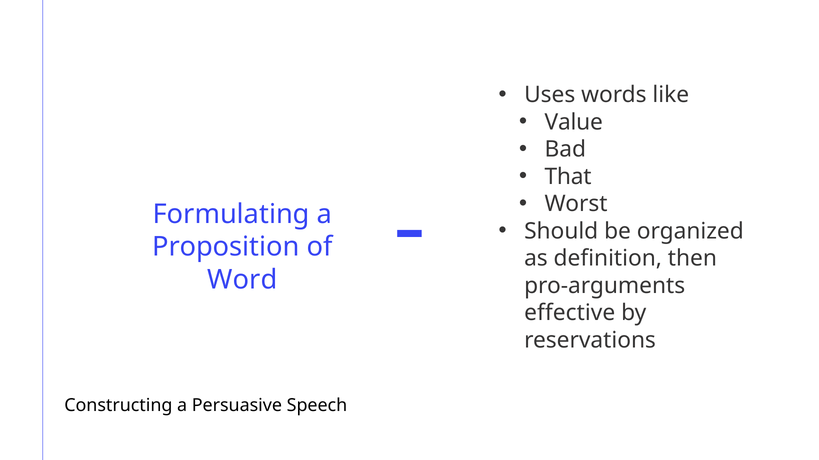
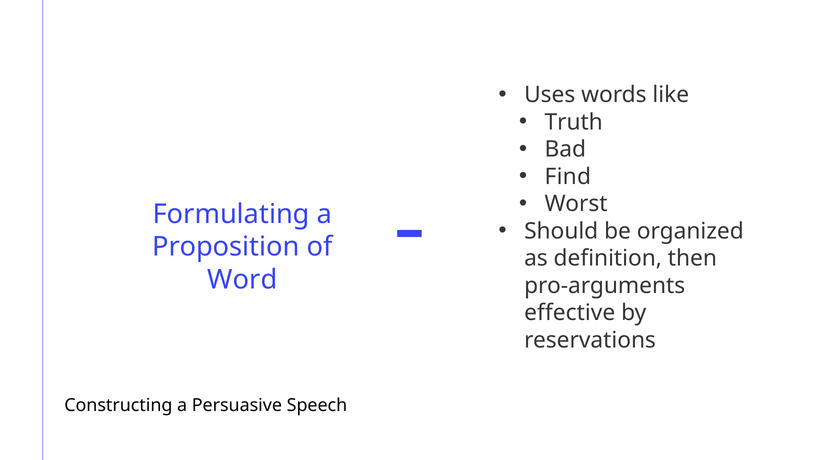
Value: Value -> Truth
That: That -> Find
